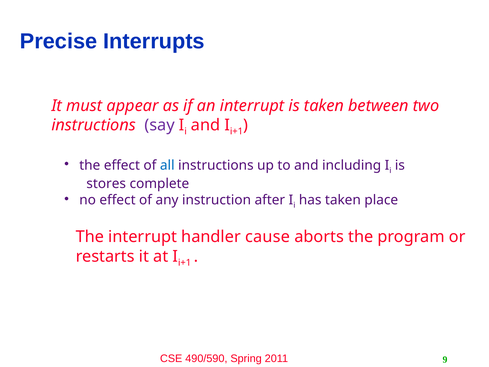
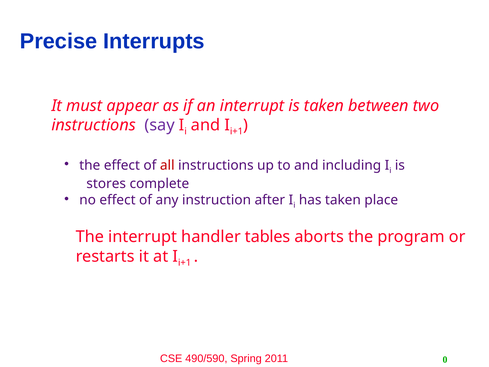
all colour: blue -> red
cause: cause -> tables
9: 9 -> 0
